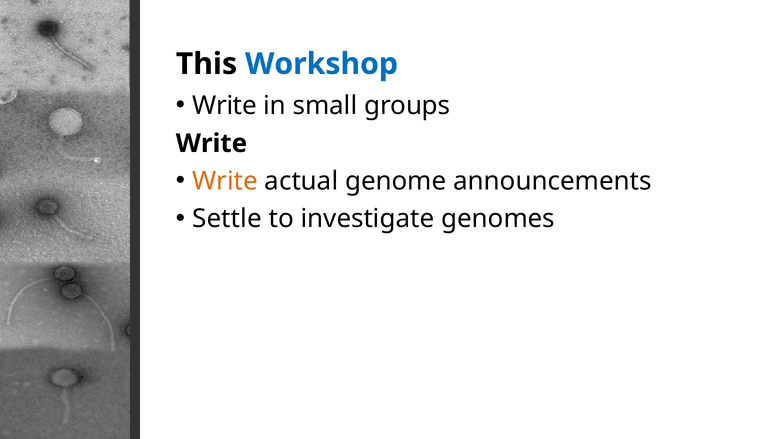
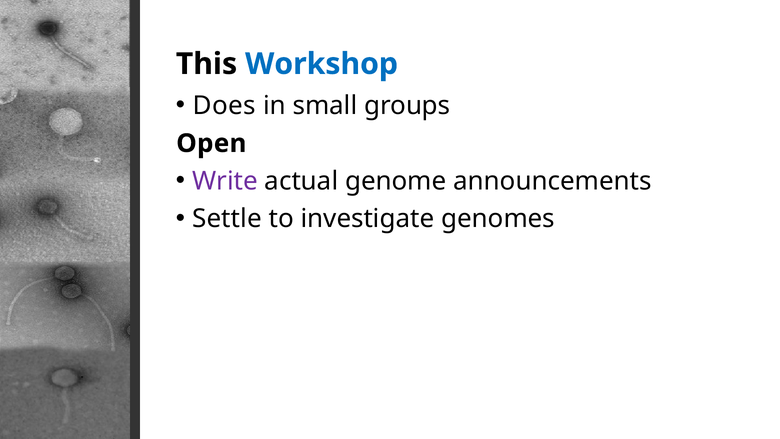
Write at (224, 106): Write -> Does
Write at (211, 143): Write -> Open
Write at (225, 181) colour: orange -> purple
